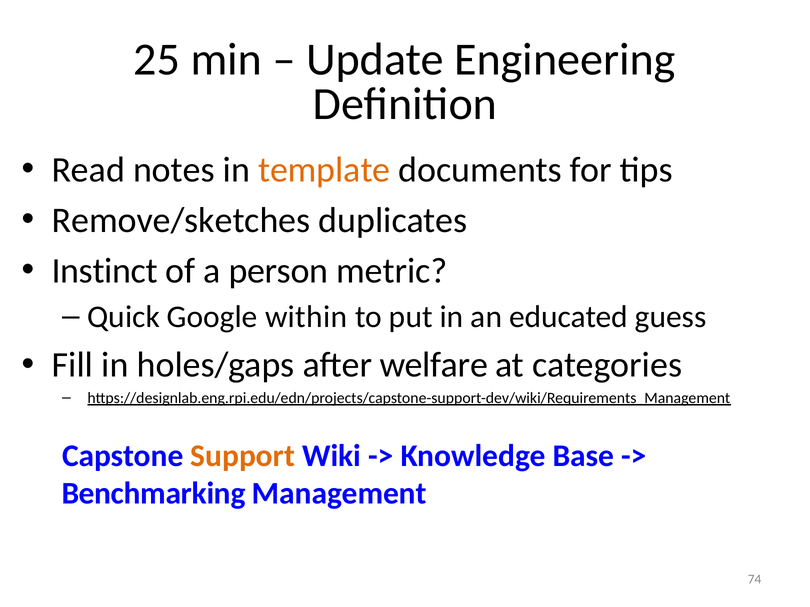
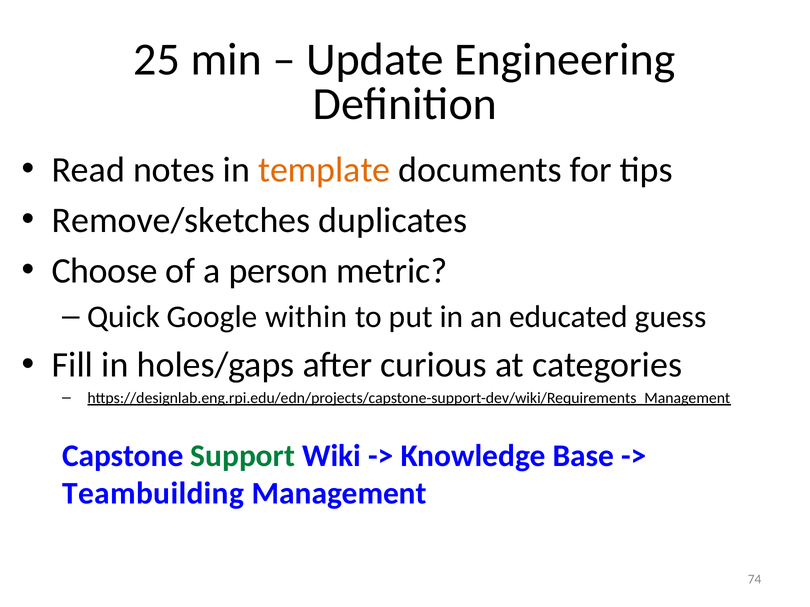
Instinct: Instinct -> Choose
welfare: welfare -> curious
Support colour: orange -> green
Benchmarking: Benchmarking -> Teambuilding
